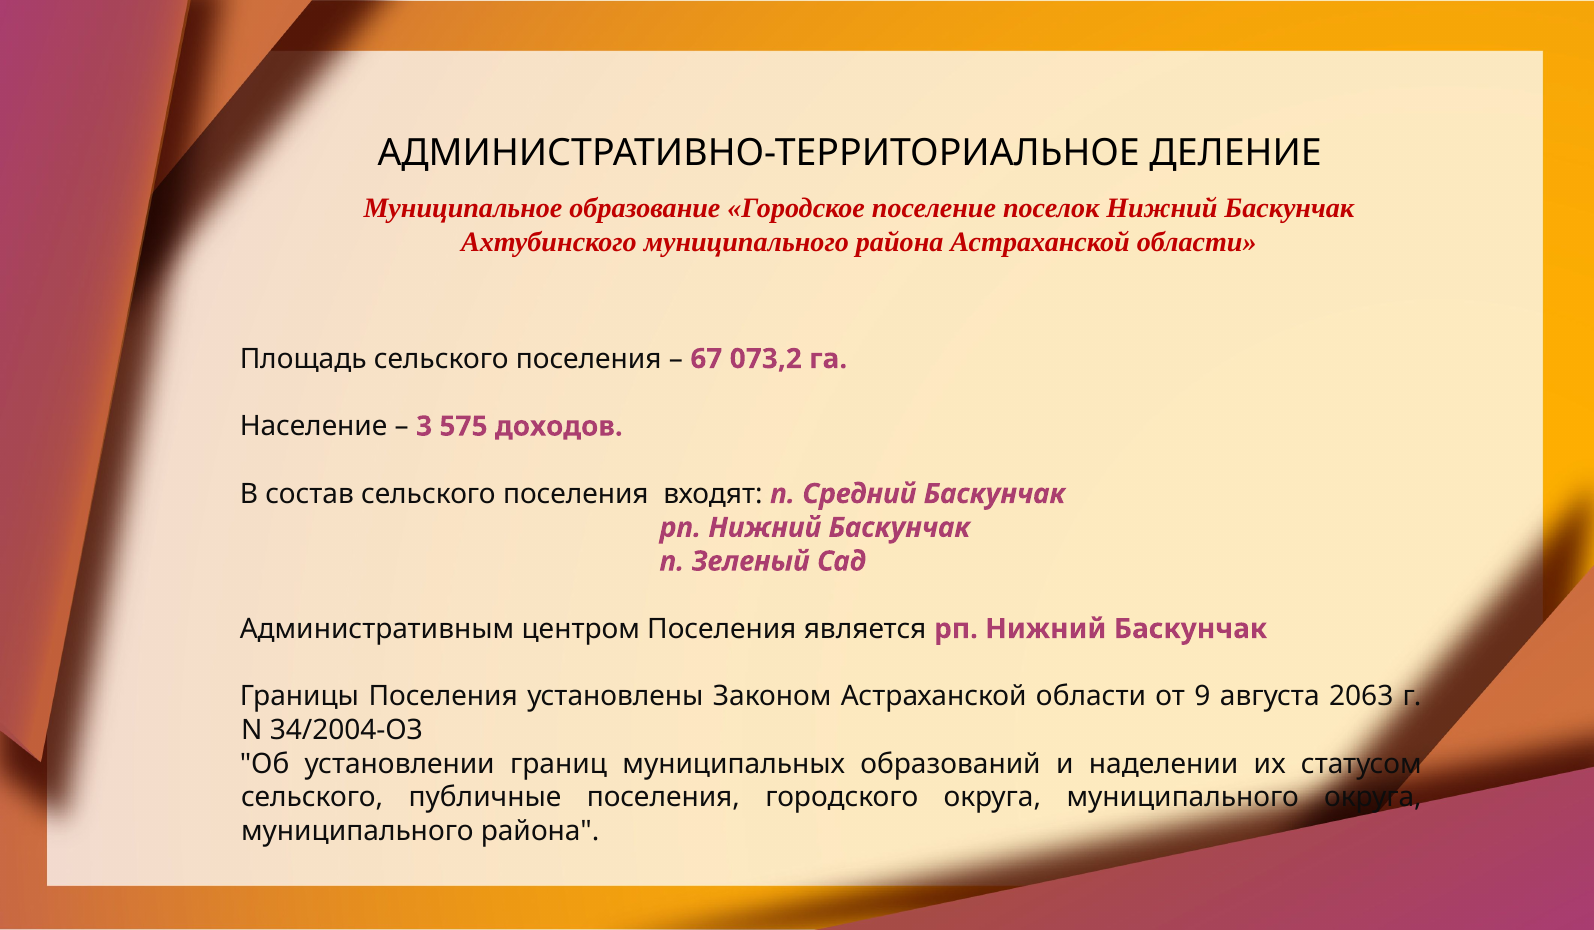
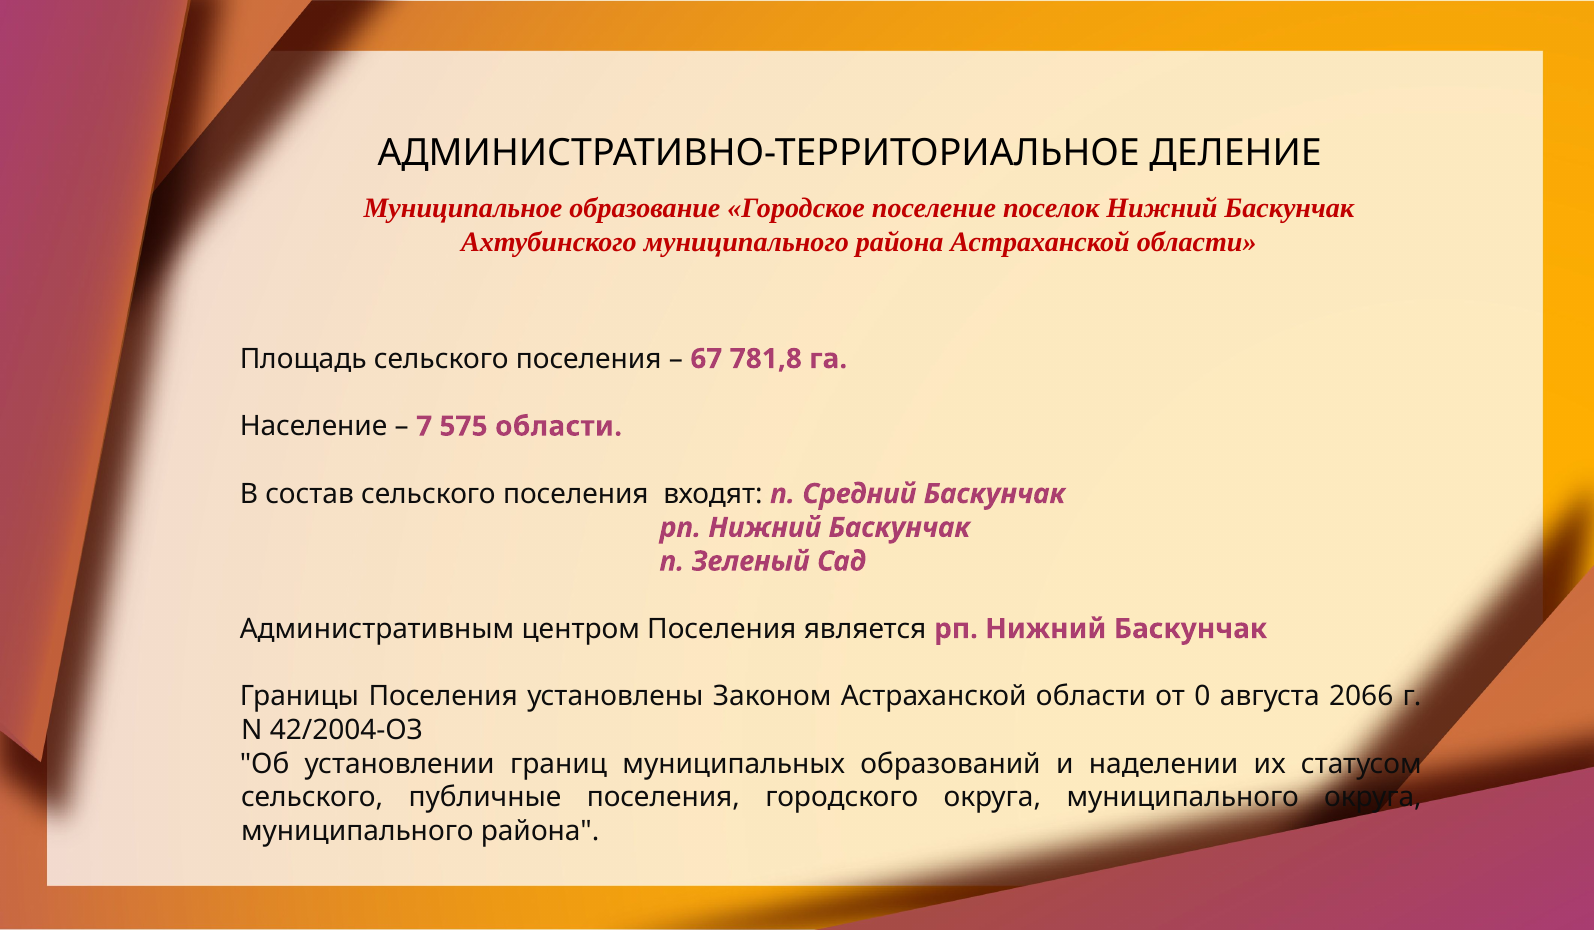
073,2: 073,2 -> 781,8
3: 3 -> 7
575 доходов: доходов -> области
9: 9 -> 0
2063: 2063 -> 2066
34/2004-ОЗ: 34/2004-ОЗ -> 42/2004-ОЗ
